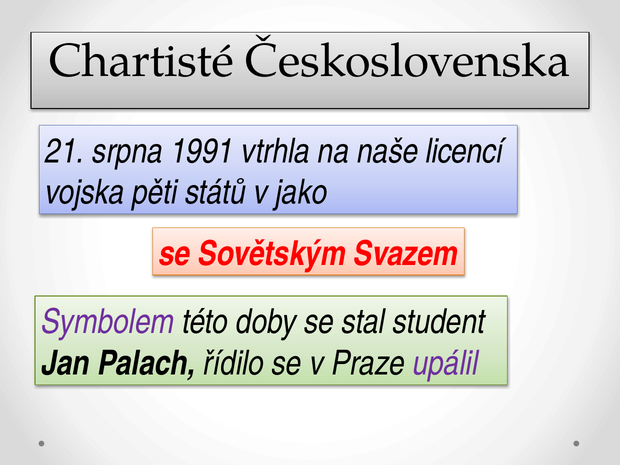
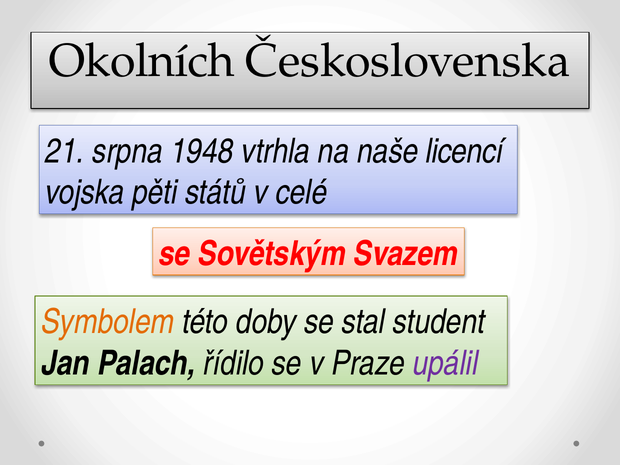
Chartisté: Chartisté -> Okolních
1991: 1991 -> 1948
jako: jako -> celé
Symbolem colour: purple -> orange
